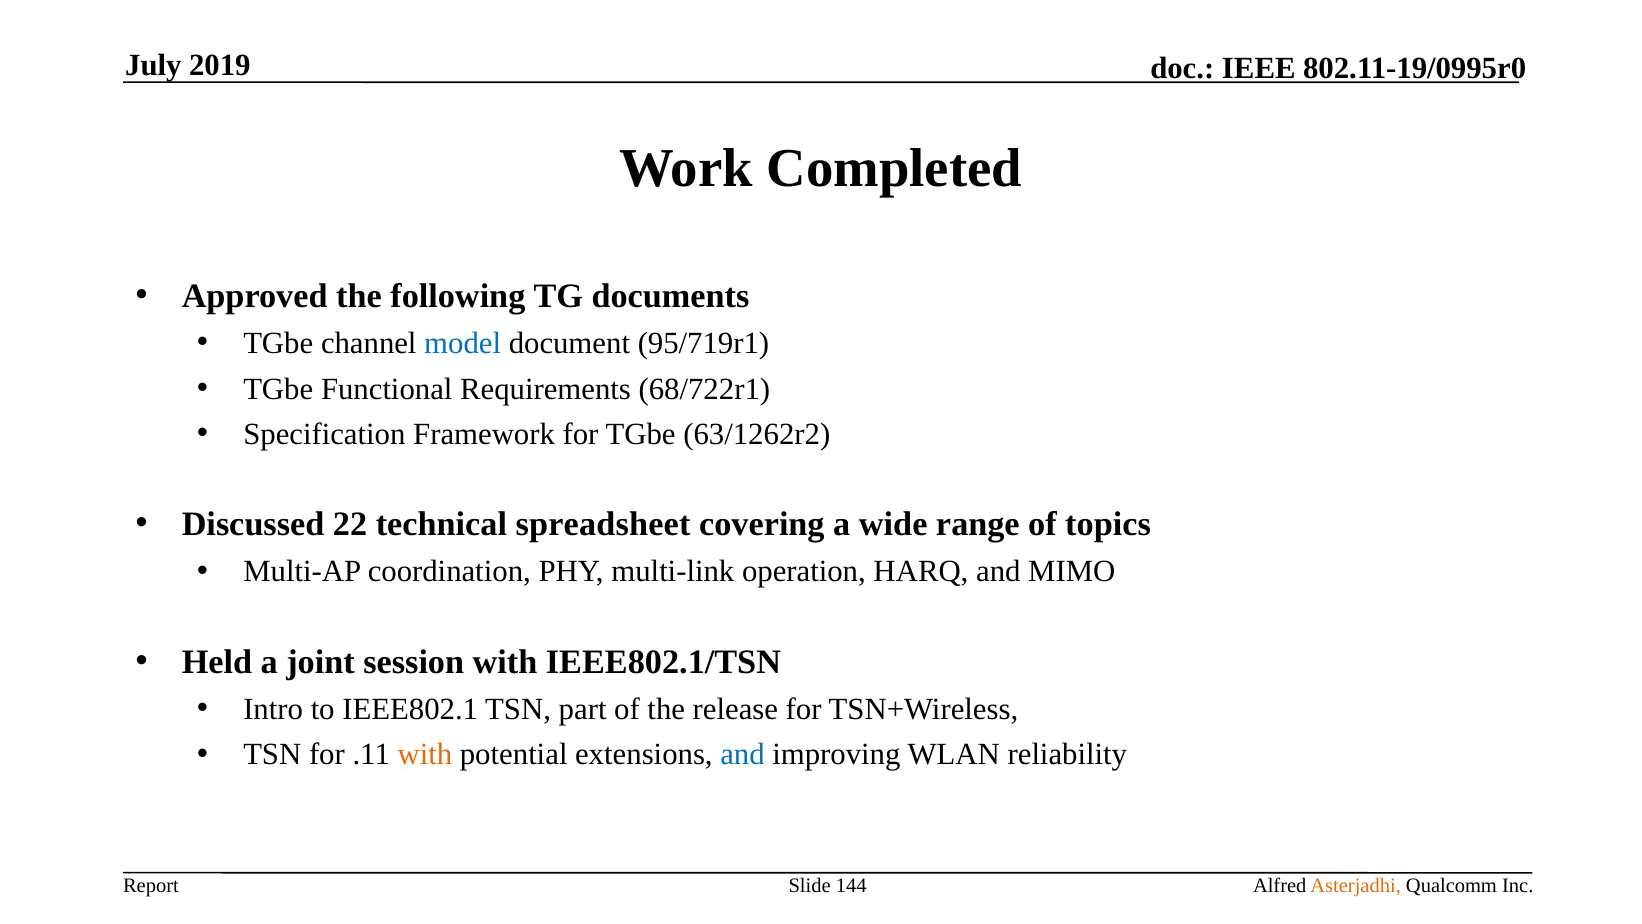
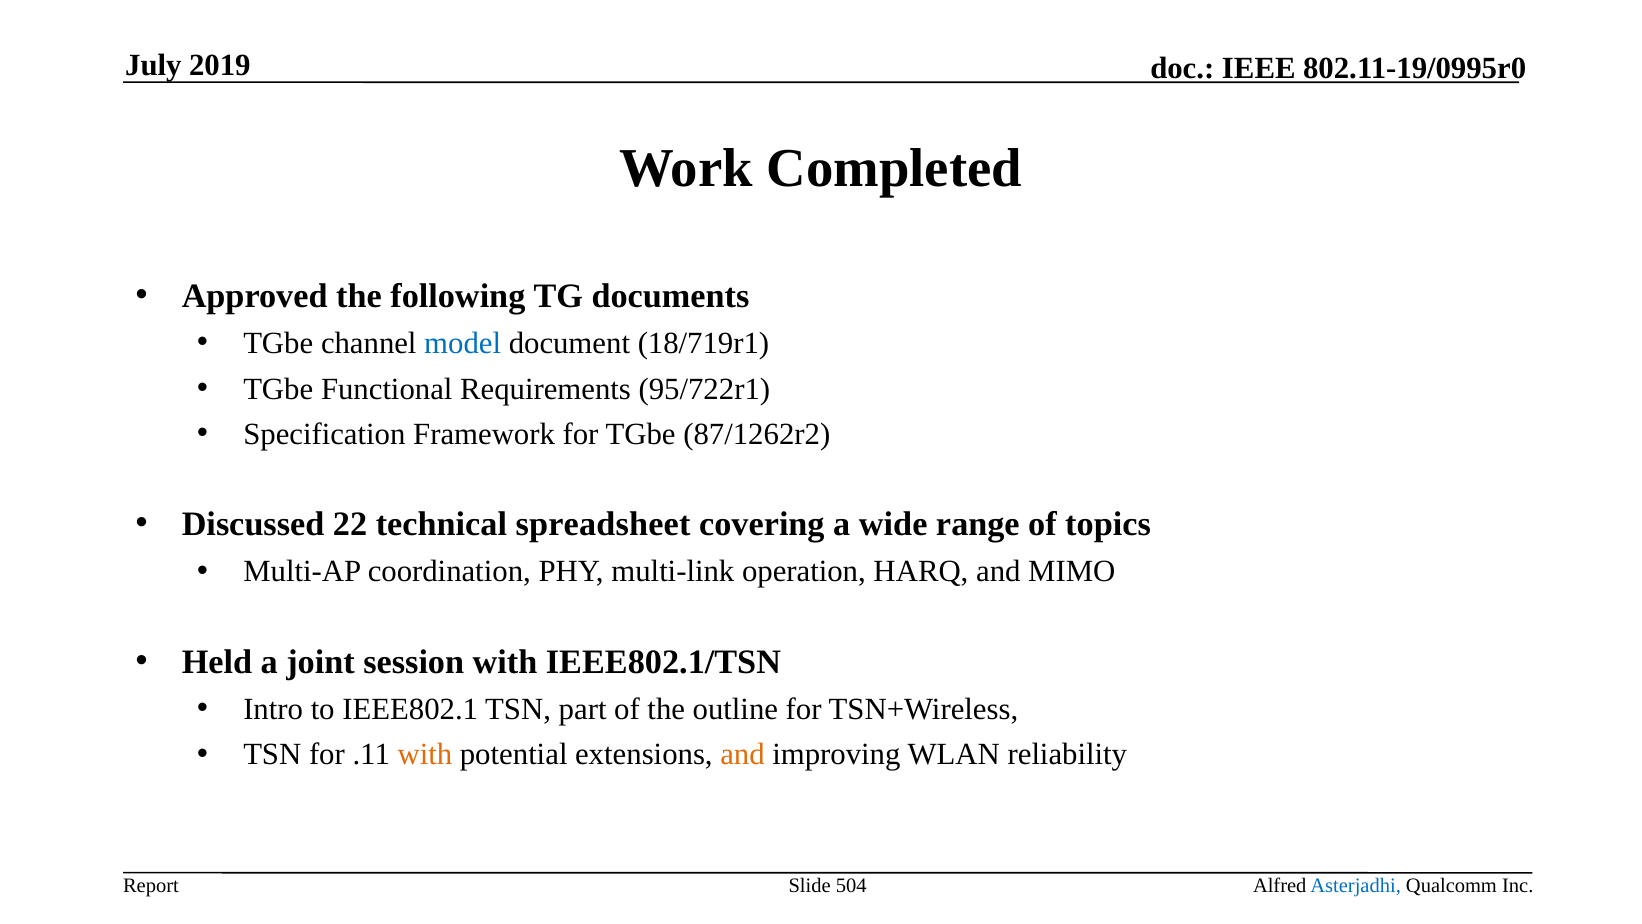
95/719r1: 95/719r1 -> 18/719r1
68/722r1: 68/722r1 -> 95/722r1
63/1262r2: 63/1262r2 -> 87/1262r2
release: release -> outline
and at (743, 754) colour: blue -> orange
144: 144 -> 504
Asterjadhi colour: orange -> blue
